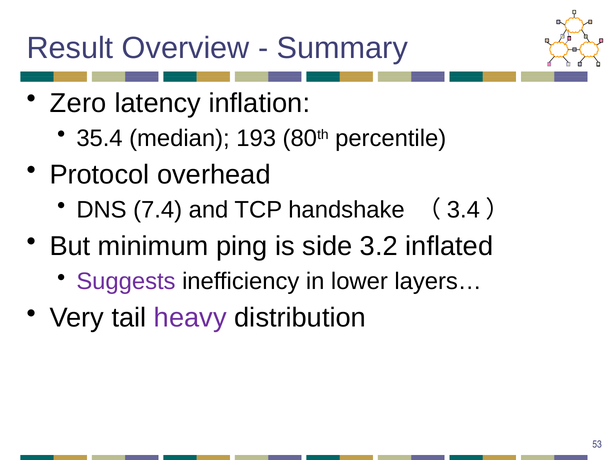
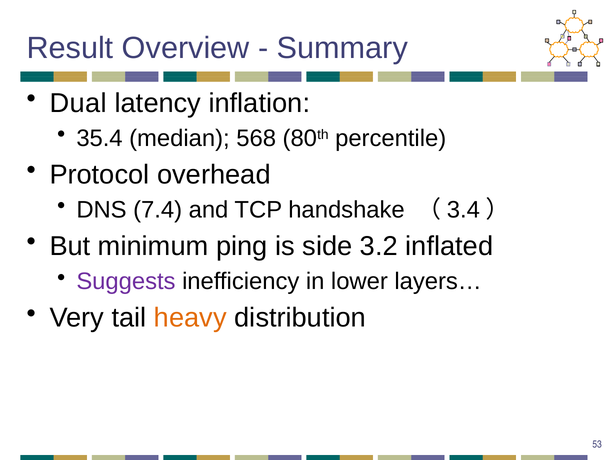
Zero: Zero -> Dual
193: 193 -> 568
heavy colour: purple -> orange
